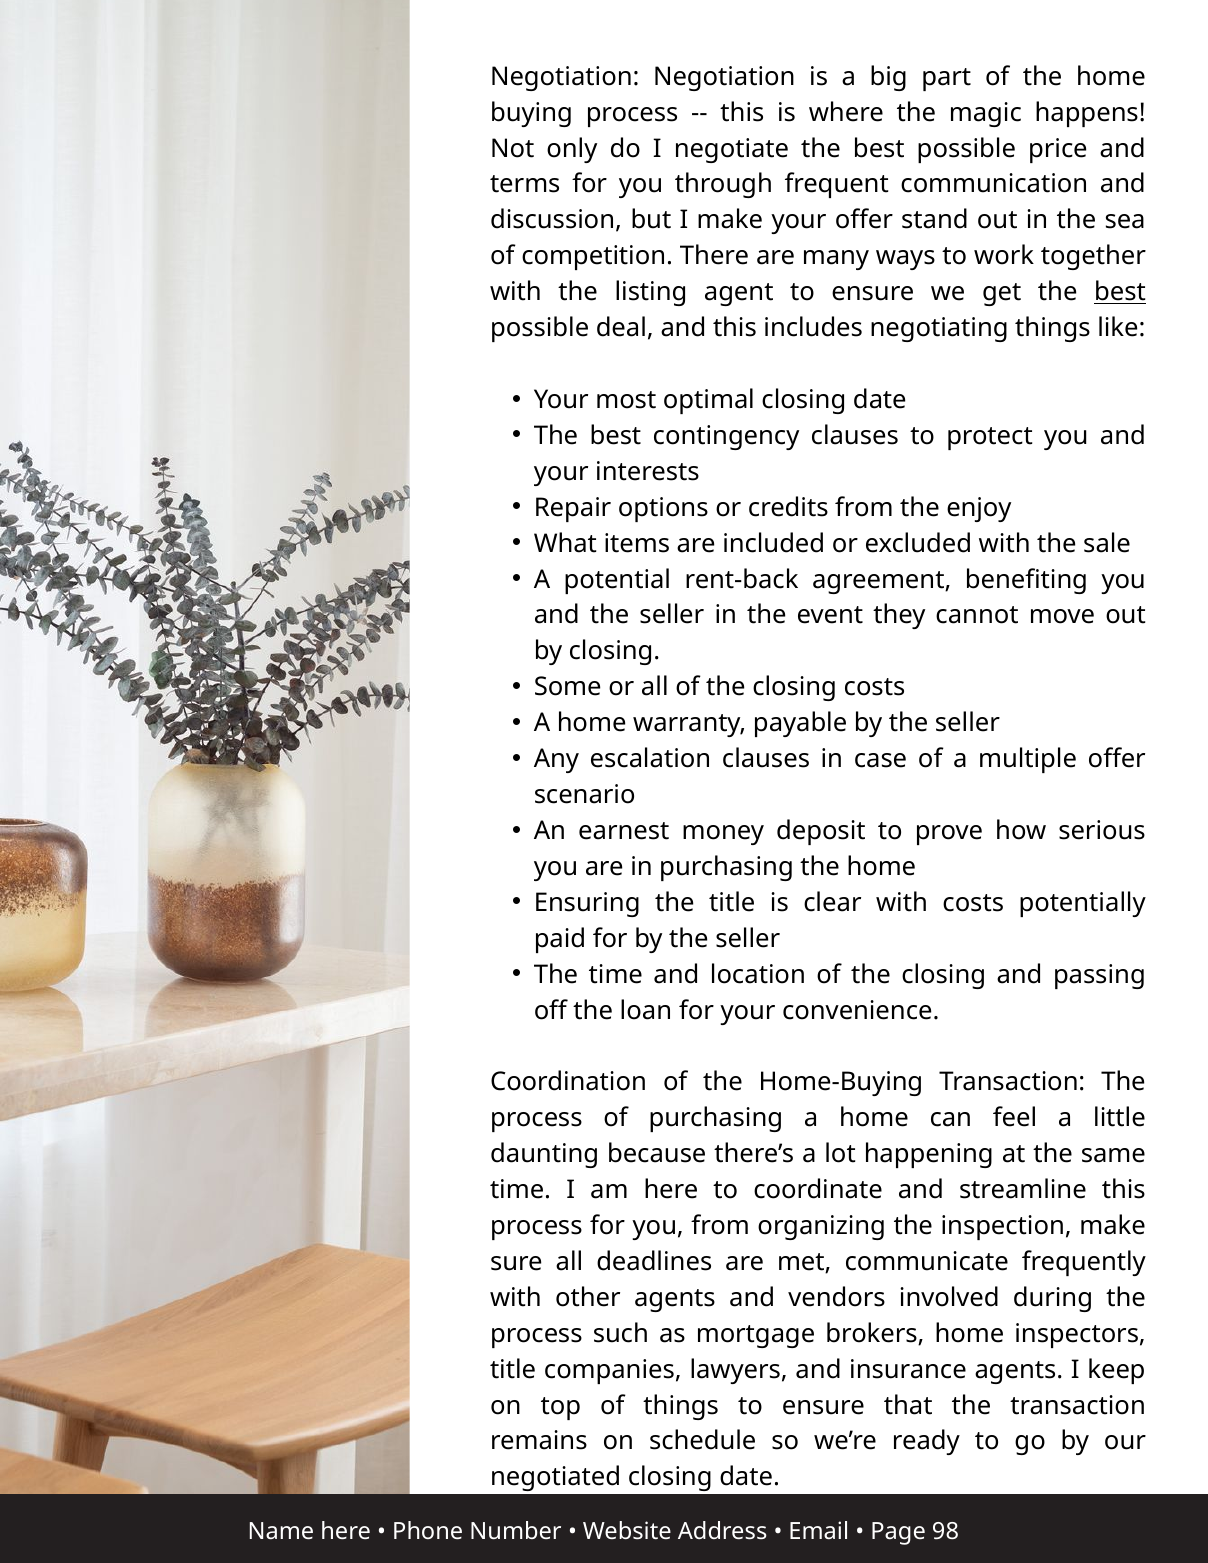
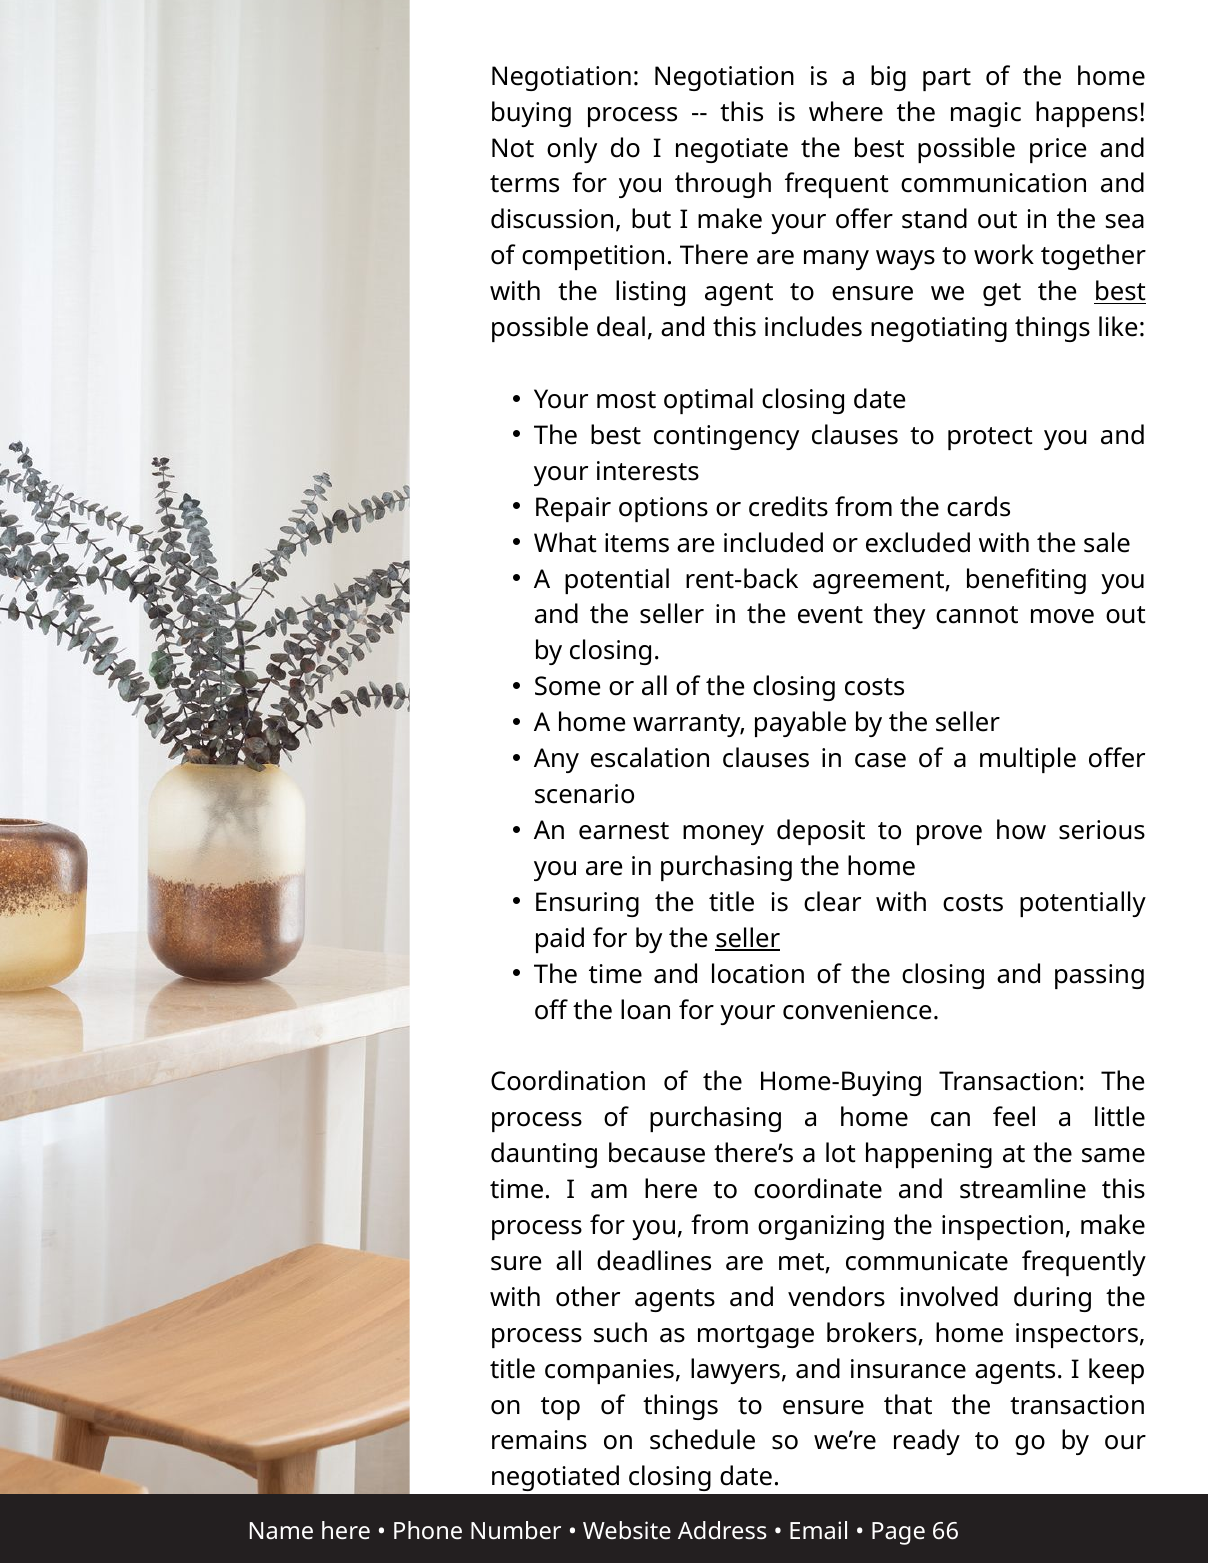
enjoy: enjoy -> cards
seller at (748, 939) underline: none -> present
98: 98 -> 66
